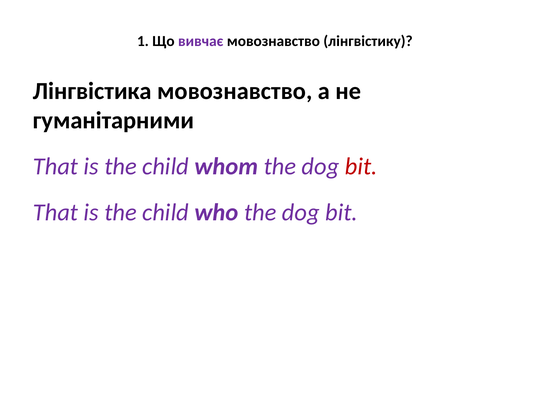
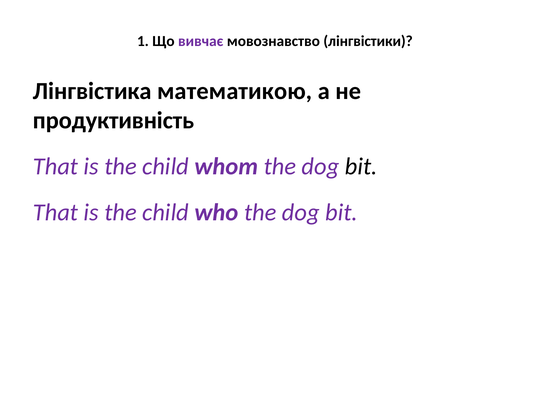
лінгвістику: лінгвістику -> лінгвістики
Лінгвістика мовознавство: мовознавство -> математикою
гуманітарними: гуманітарними -> продуктивність
bit at (361, 166) colour: red -> black
